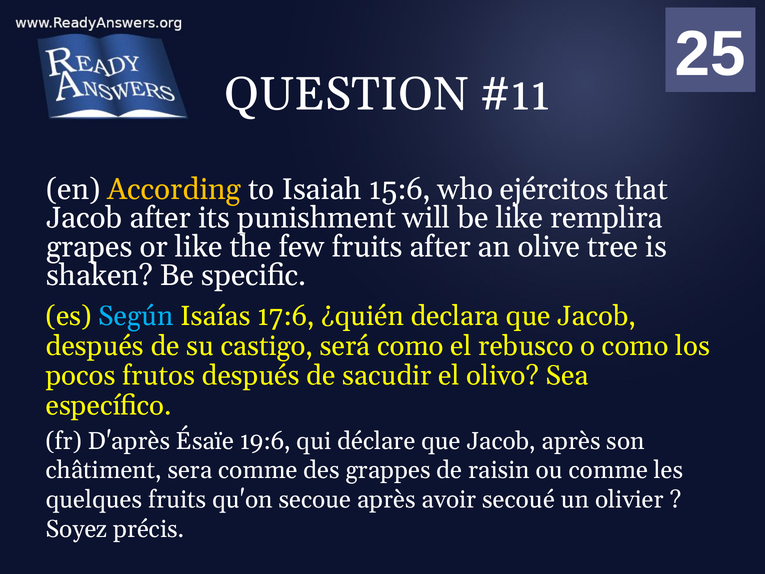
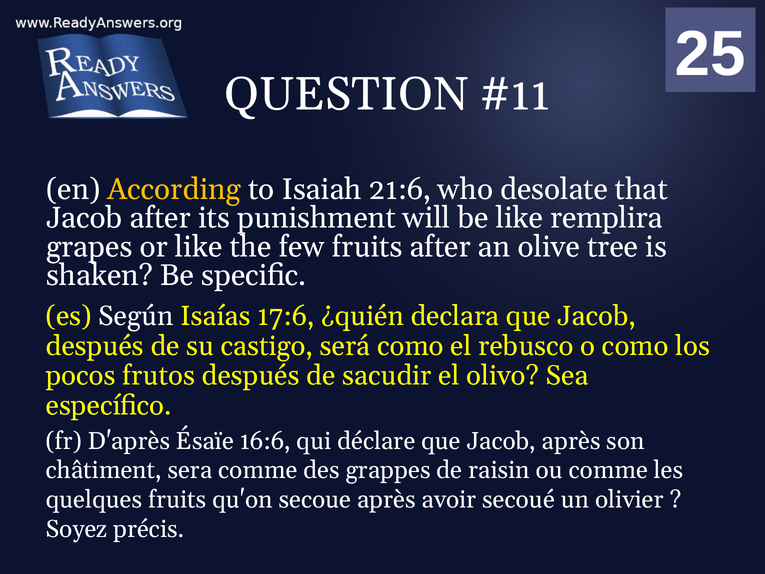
15:6: 15:6 -> 21:6
ejércitos: ejércitos -> desolate
Según colour: light blue -> white
19:6: 19:6 -> 16:6
